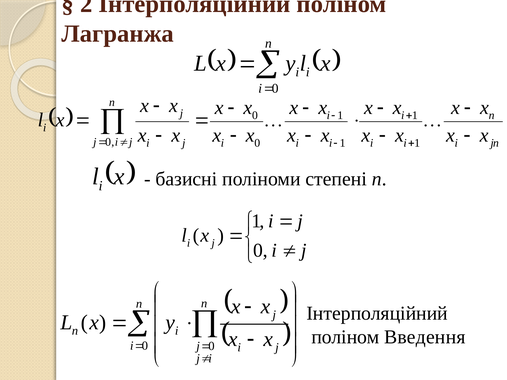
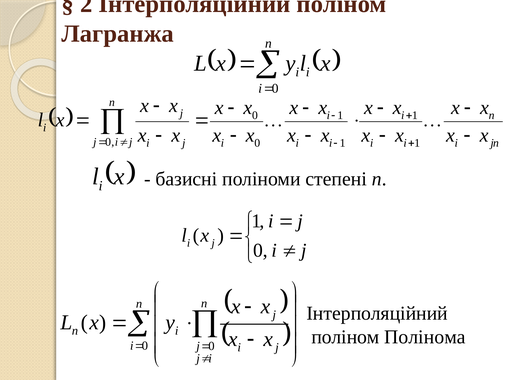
Введення: Введення -> Полінома
